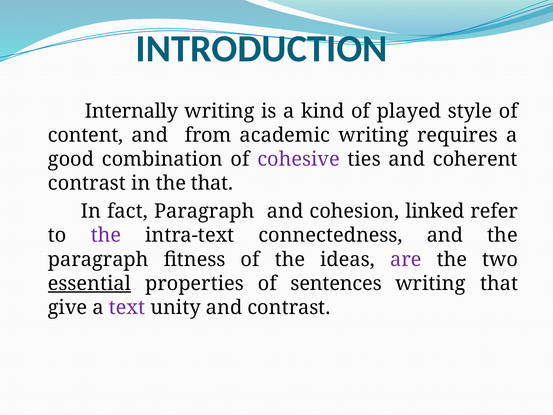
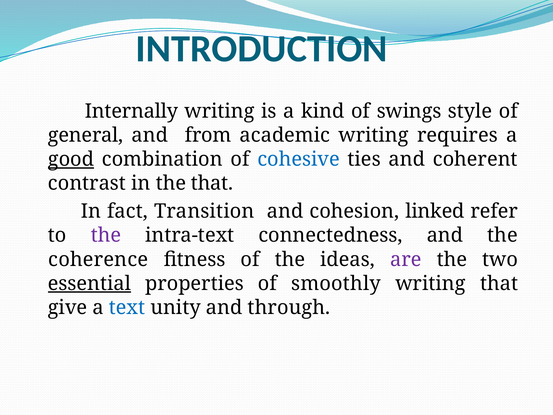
played: played -> swings
content: content -> general
good underline: none -> present
cohesive colour: purple -> blue
fact Paragraph: Paragraph -> Transition
paragraph at (98, 259): paragraph -> coherence
sentences: sentences -> smoothly
text colour: purple -> blue
and contrast: contrast -> through
